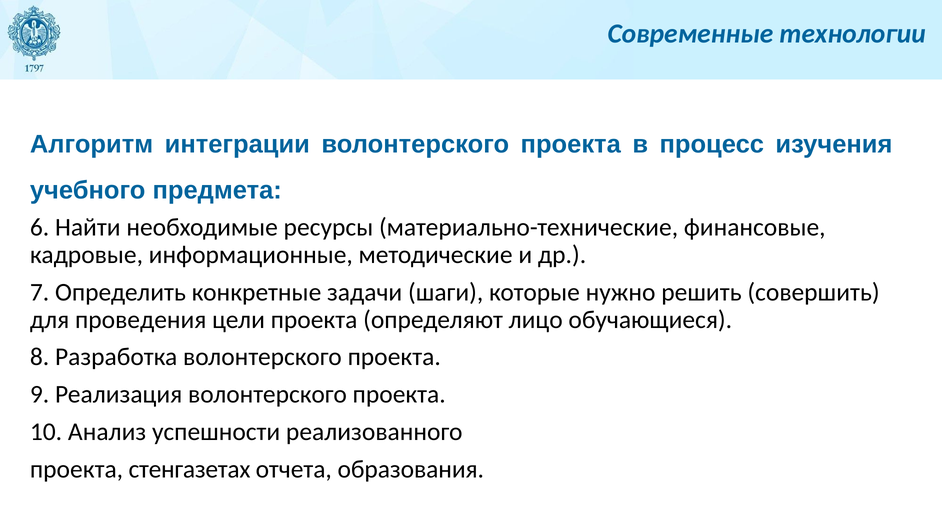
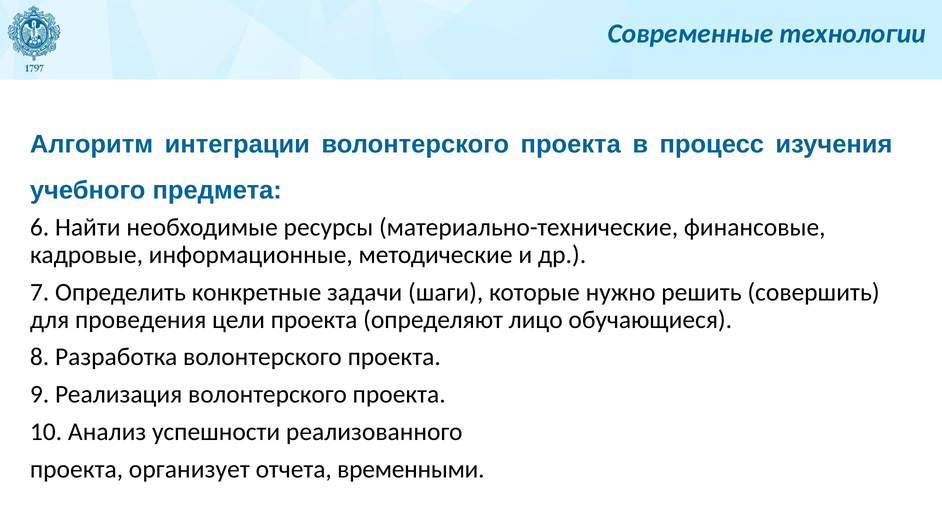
стенгазетах: стенгазетах -> организует
образования: образования -> временными
